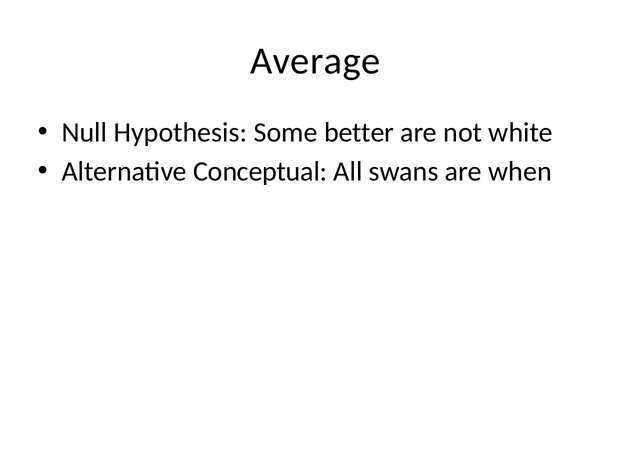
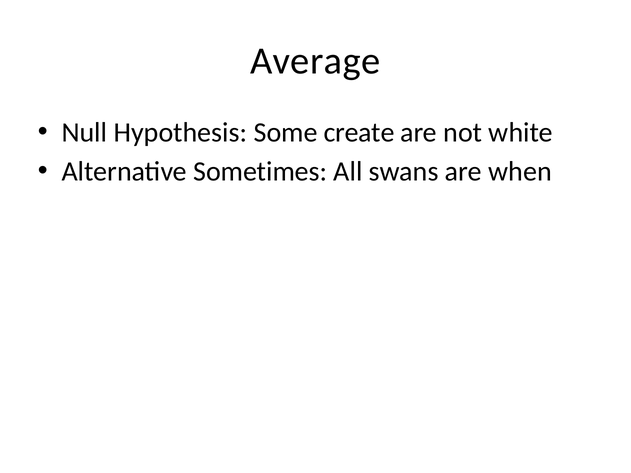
better: better -> create
Conceptual: Conceptual -> Sometimes
